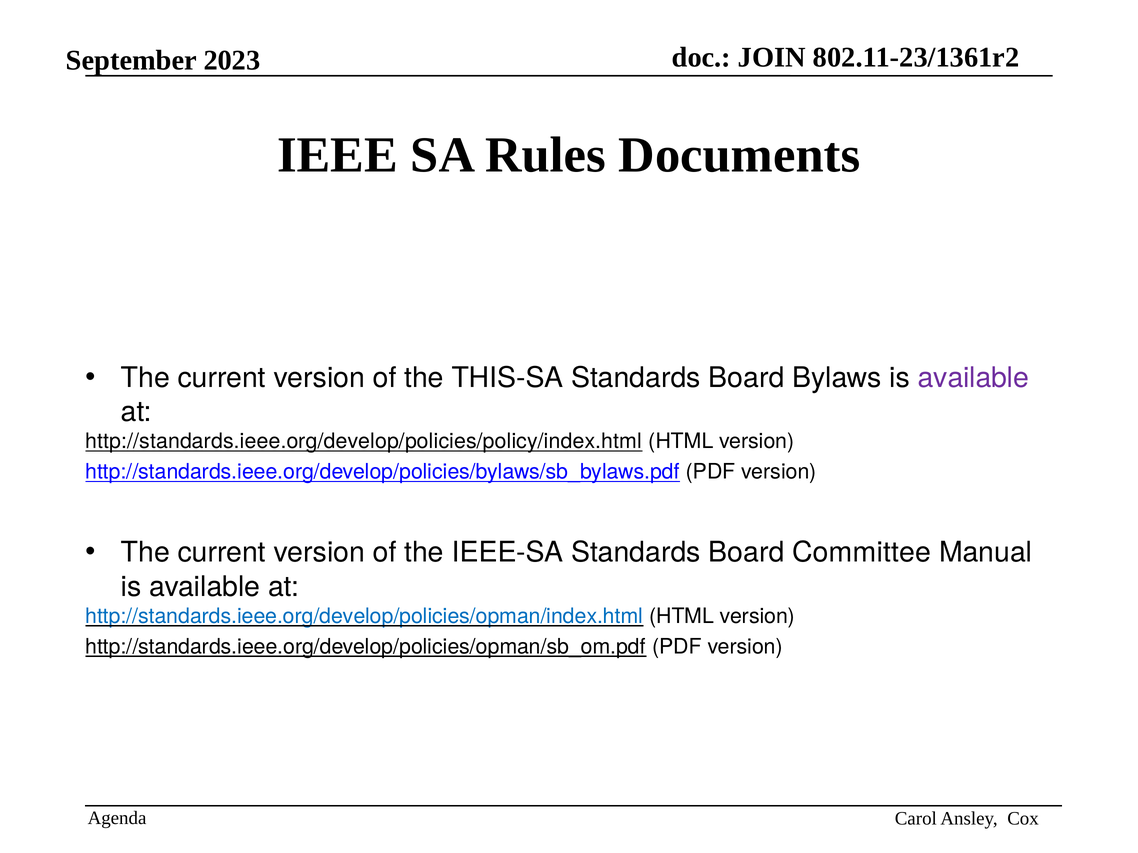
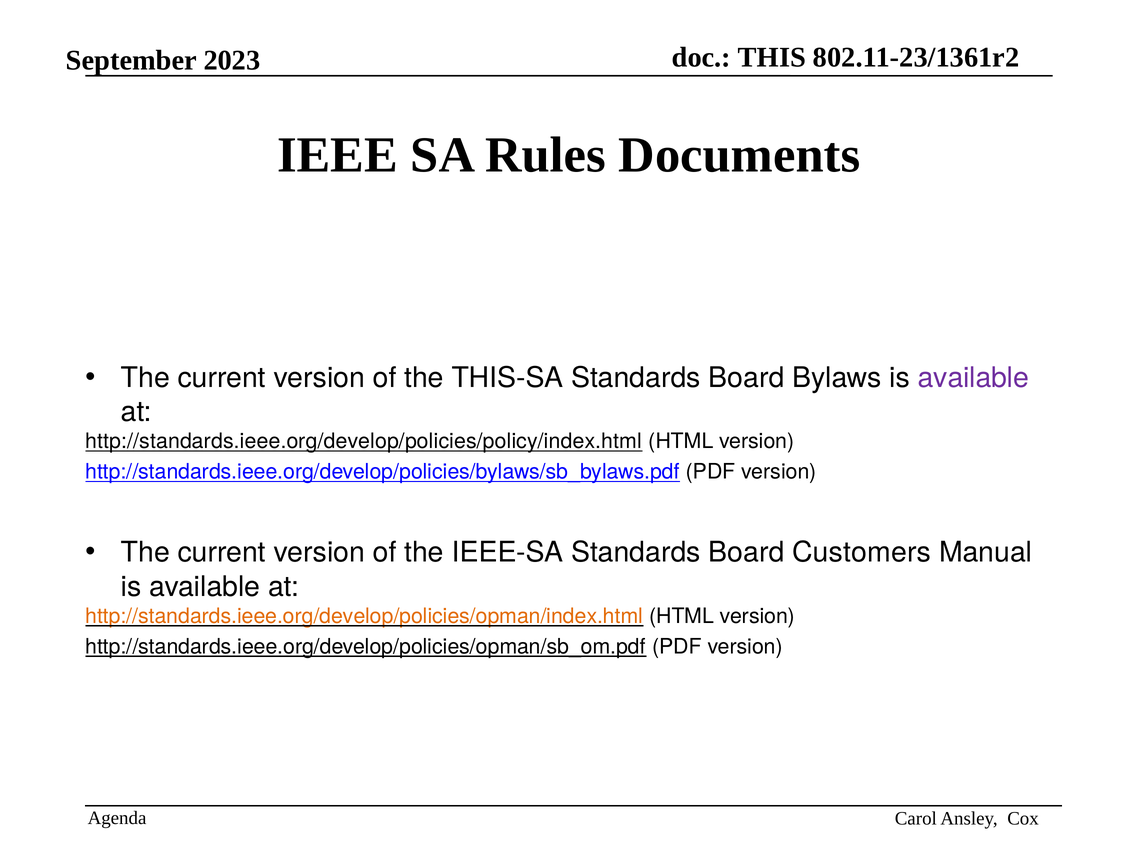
JOIN: JOIN -> THIS
Committee: Committee -> Customers
http://standards.ieee.org/develop/policies/opman/index.html colour: blue -> orange
